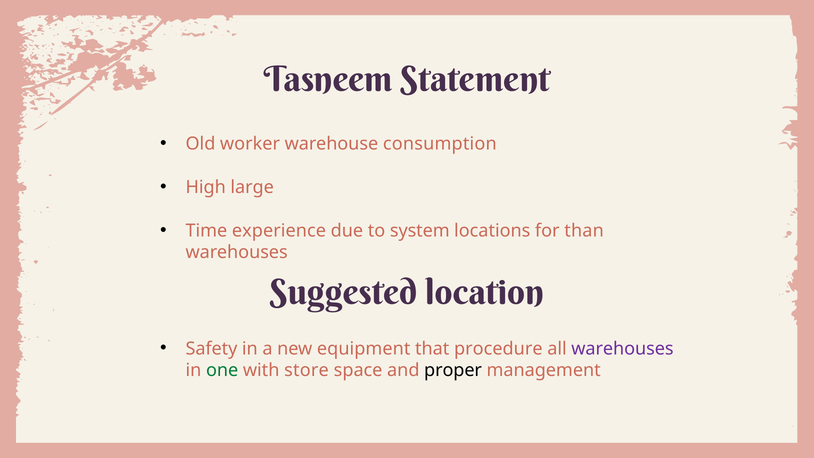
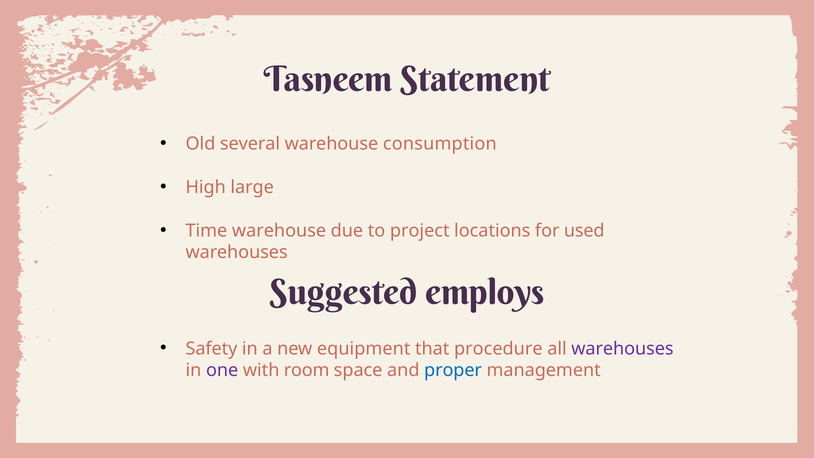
worker: worker -> several
Time experience: experience -> warehouse
system: system -> project
than: than -> used
location: location -> employs
one colour: green -> purple
store: store -> room
proper colour: black -> blue
